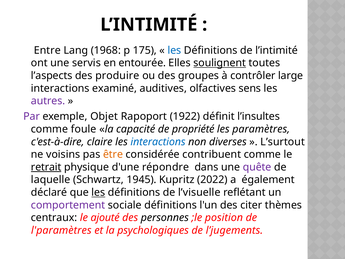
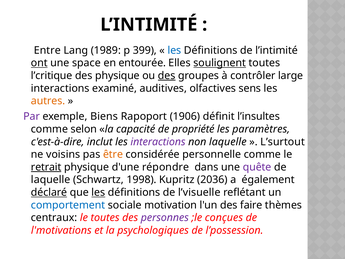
1968: 1968 -> 1989
175: 175 -> 399
ont underline: none -> present
servis: servis -> space
l’aspects: l’aspects -> l’critique
des produire: produire -> physique
des at (167, 76) underline: none -> present
autres colour: purple -> orange
Objet: Objet -> Biens
1922: 1922 -> 1906
foule: foule -> selon
claire: claire -> inclut
interactions at (158, 142) colour: blue -> purple
non diverses: diverses -> laquelle
contribuent: contribuent -> personnelle
1945: 1945 -> 1998
2022: 2022 -> 2036
déclaré underline: none -> present
comportement colour: purple -> blue
sociale définitions: définitions -> motivation
citer: citer -> faire
le ajouté: ajouté -> toutes
personnes colour: black -> purple
position: position -> conçues
l'paramètres: l'paramètres -> l'motivations
l’jugements: l’jugements -> l’possession
